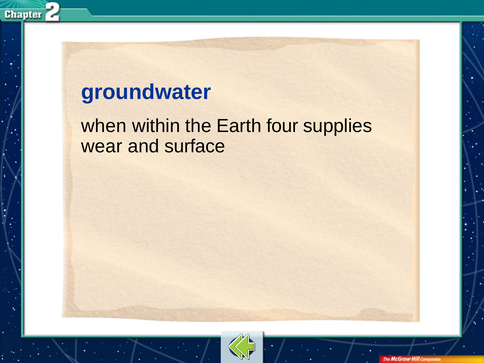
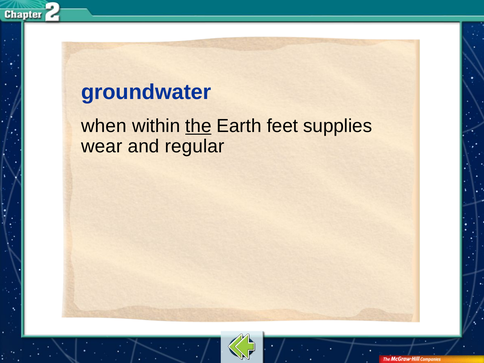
the underline: none -> present
four: four -> feet
surface: surface -> regular
